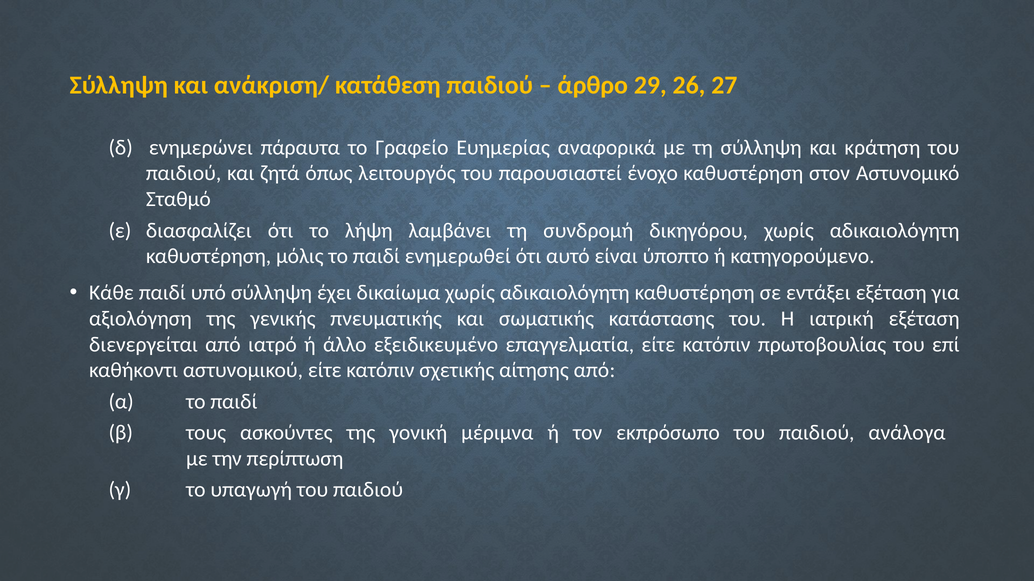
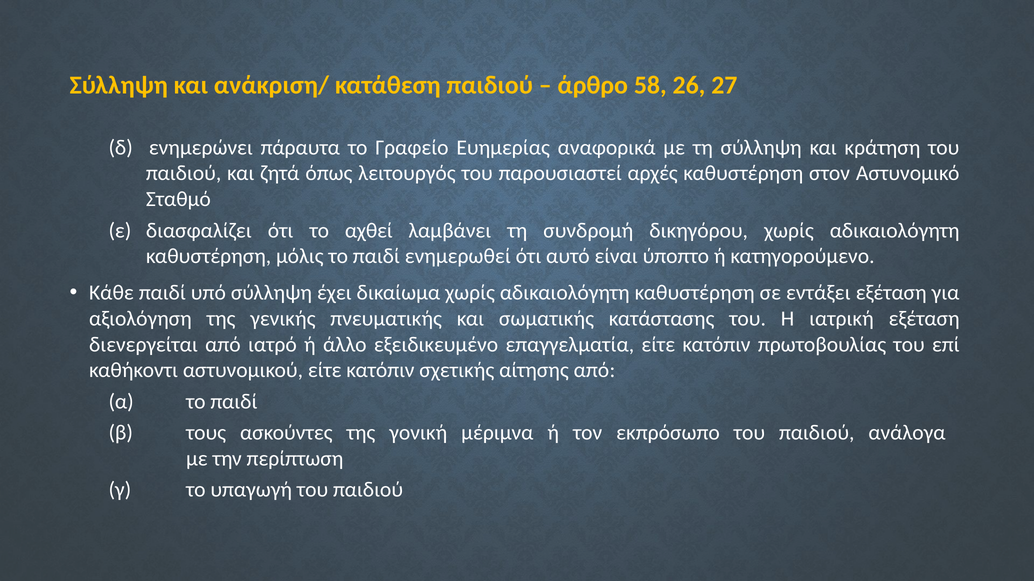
29: 29 -> 58
ένοχο: ένοχο -> αρχές
λήψη: λήψη -> αχθεί
